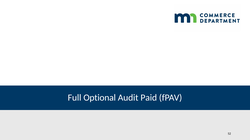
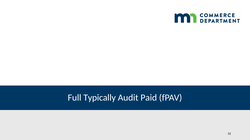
Optional: Optional -> Typically
